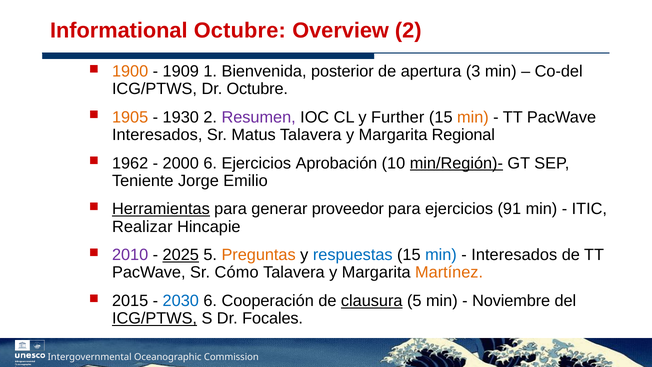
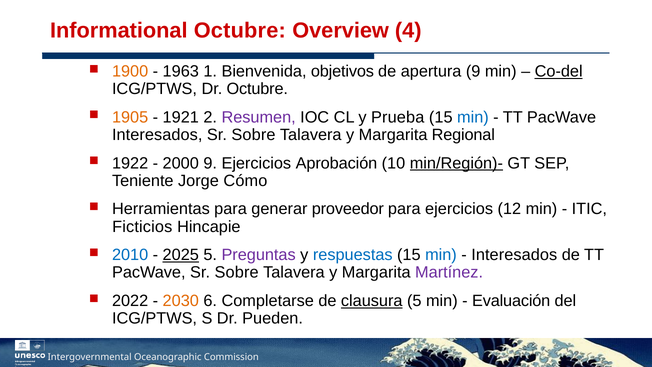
Overview 2: 2 -> 4
1909: 1909 -> 1963
posterior: posterior -> objetivos
apertura 3: 3 -> 9
Co-del underline: none -> present
1930: 1930 -> 1921
Further: Further -> Prueba
min at (473, 117) colour: orange -> blue
Matus at (254, 135): Matus -> Sobre
1962: 1962 -> 1922
2000 6: 6 -> 9
Emilio: Emilio -> Cómo
Herramientas underline: present -> none
91: 91 -> 12
Realizar: Realizar -> Ficticios
2010 colour: purple -> blue
Preguntas colour: orange -> purple
PacWave Sr Cómo: Cómo -> Sobre
Martínez colour: orange -> purple
2015: 2015 -> 2022
2030 colour: blue -> orange
Cooperación: Cooperación -> Completarse
Noviembre: Noviembre -> Evaluación
ICG/PTWS at (155, 318) underline: present -> none
Focales: Focales -> Pueden
